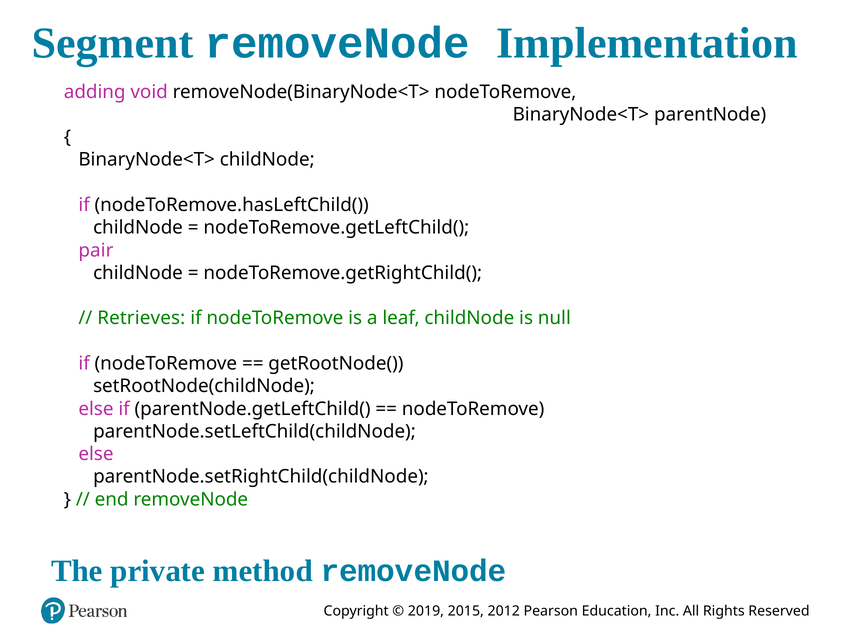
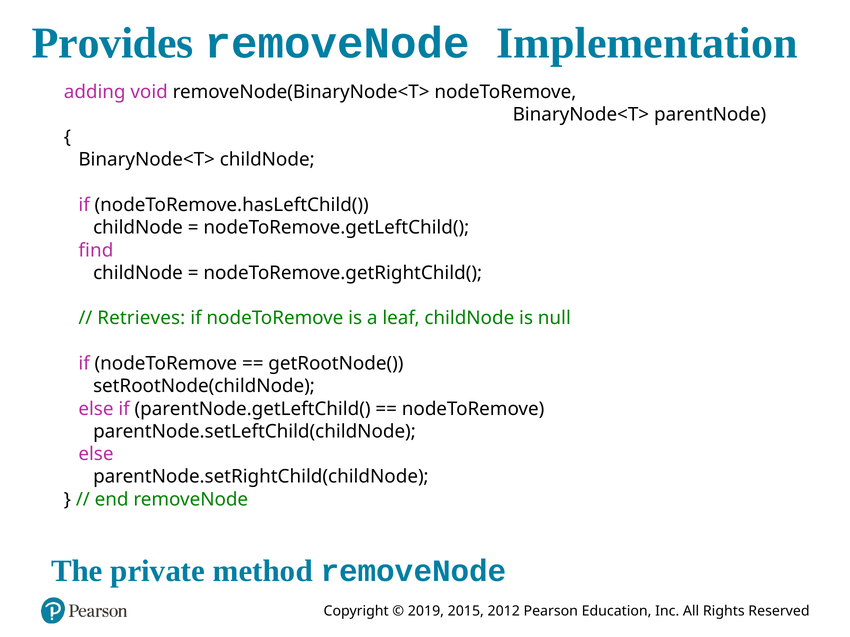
Segment: Segment -> Provides
pair: pair -> find
